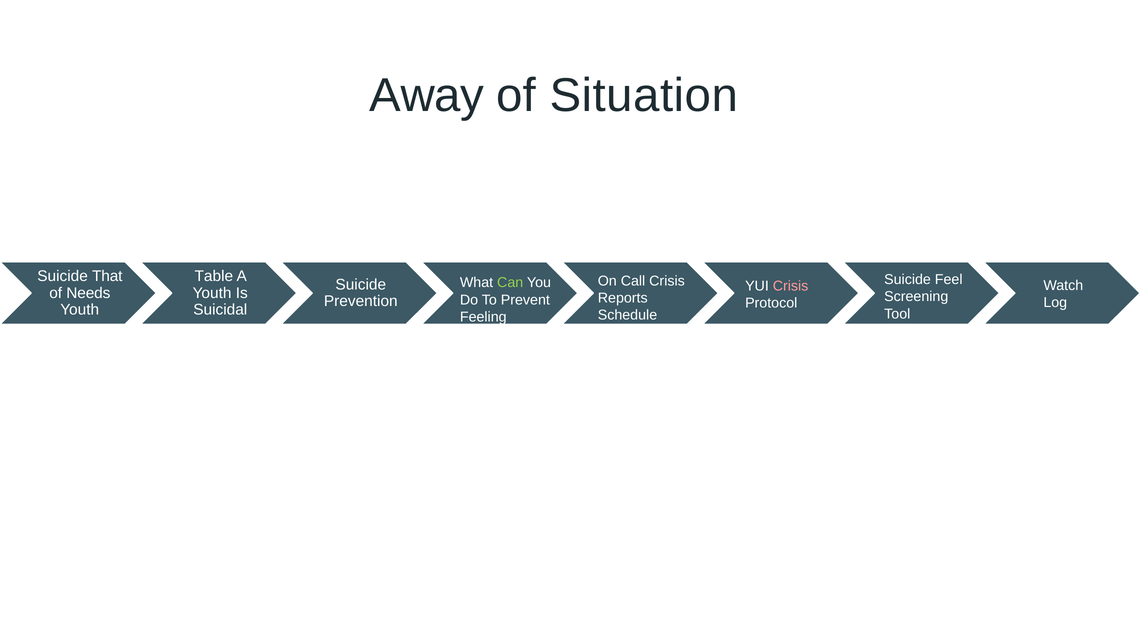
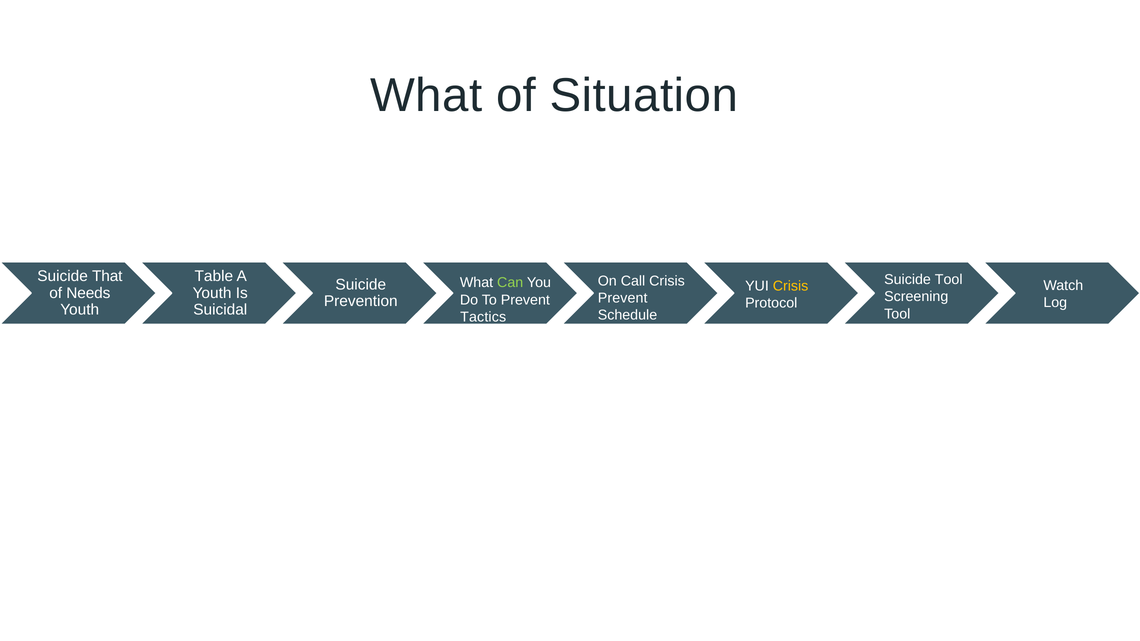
Away at (427, 96): Away -> What
Suicide Feel: Feel -> Tool
Crisis at (791, 286) colour: pink -> yellow
Reports at (623, 298): Reports -> Prevent
Feeling: Feeling -> Tactics
